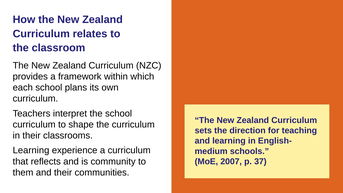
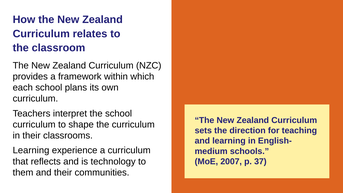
community: community -> technology
